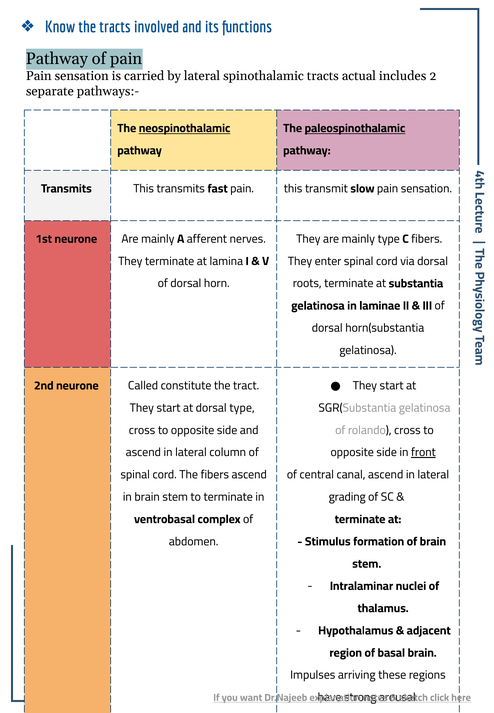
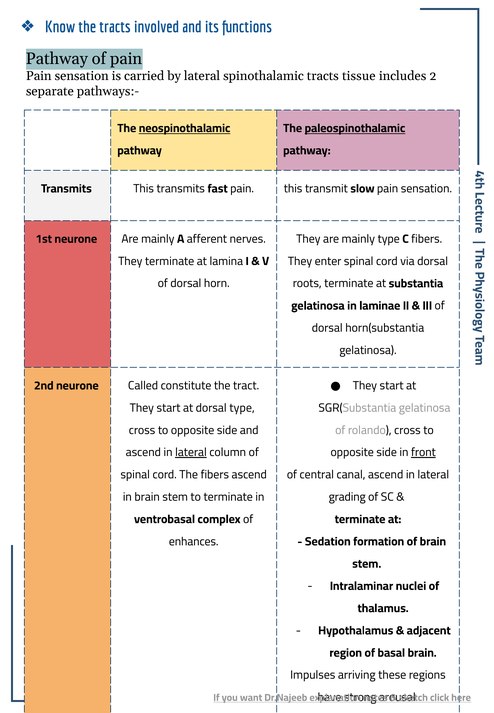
actual: actual -> tissue
lateral at (191, 453) underline: none -> present
Stimulus: Stimulus -> Sedation
abdomen: abdomen -> enhances
